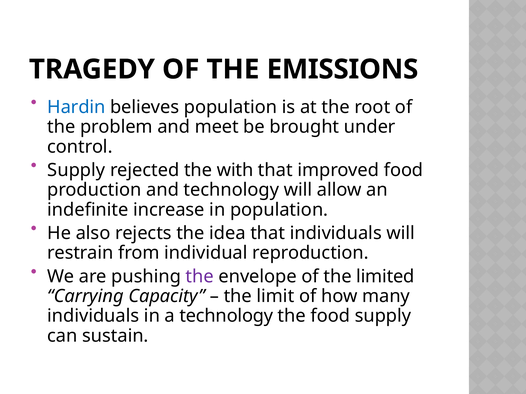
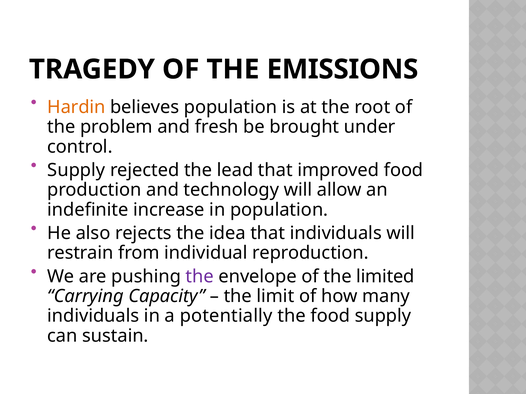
Hardin colour: blue -> orange
meet: meet -> fresh
with: with -> lead
a technology: technology -> potentially
